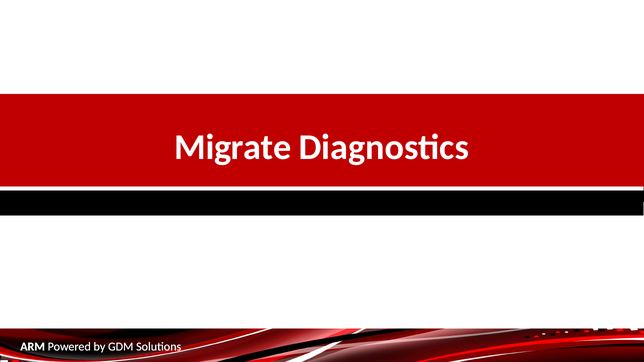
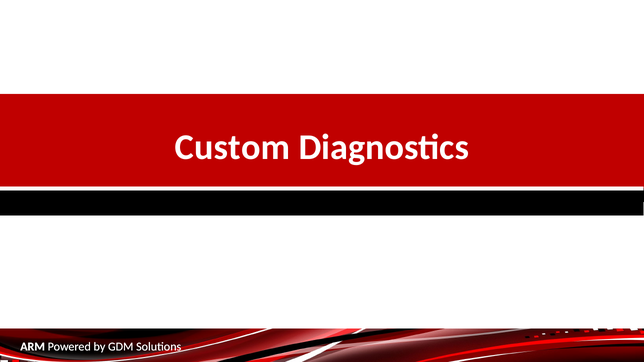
Migrate: Migrate -> Custom
